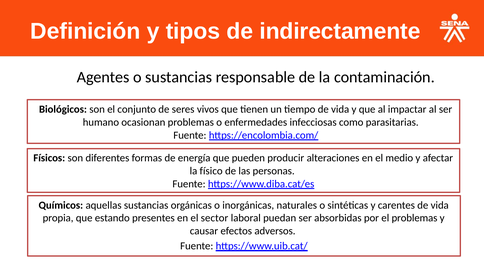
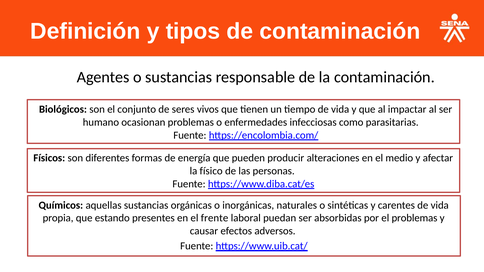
de indirectamente: indirectamente -> contaminación
sector: sector -> frente
